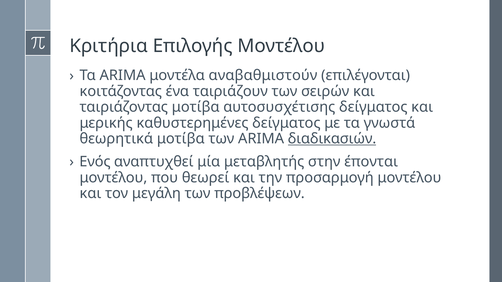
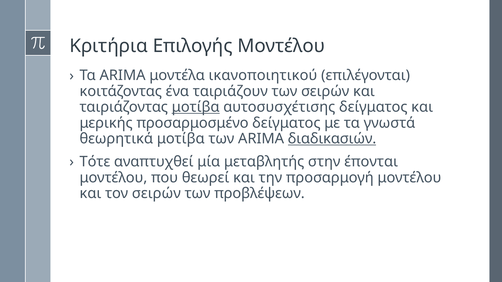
αναβαθμιστούν: αναβαθμιστούν -> ικανοποιητικού
μοτίβα at (196, 107) underline: none -> present
καθυστερημένες: καθυστερημένες -> προσαρμοσμένο
Ενός: Ενός -> Τότε
τον μεγάλη: μεγάλη -> σειρών
